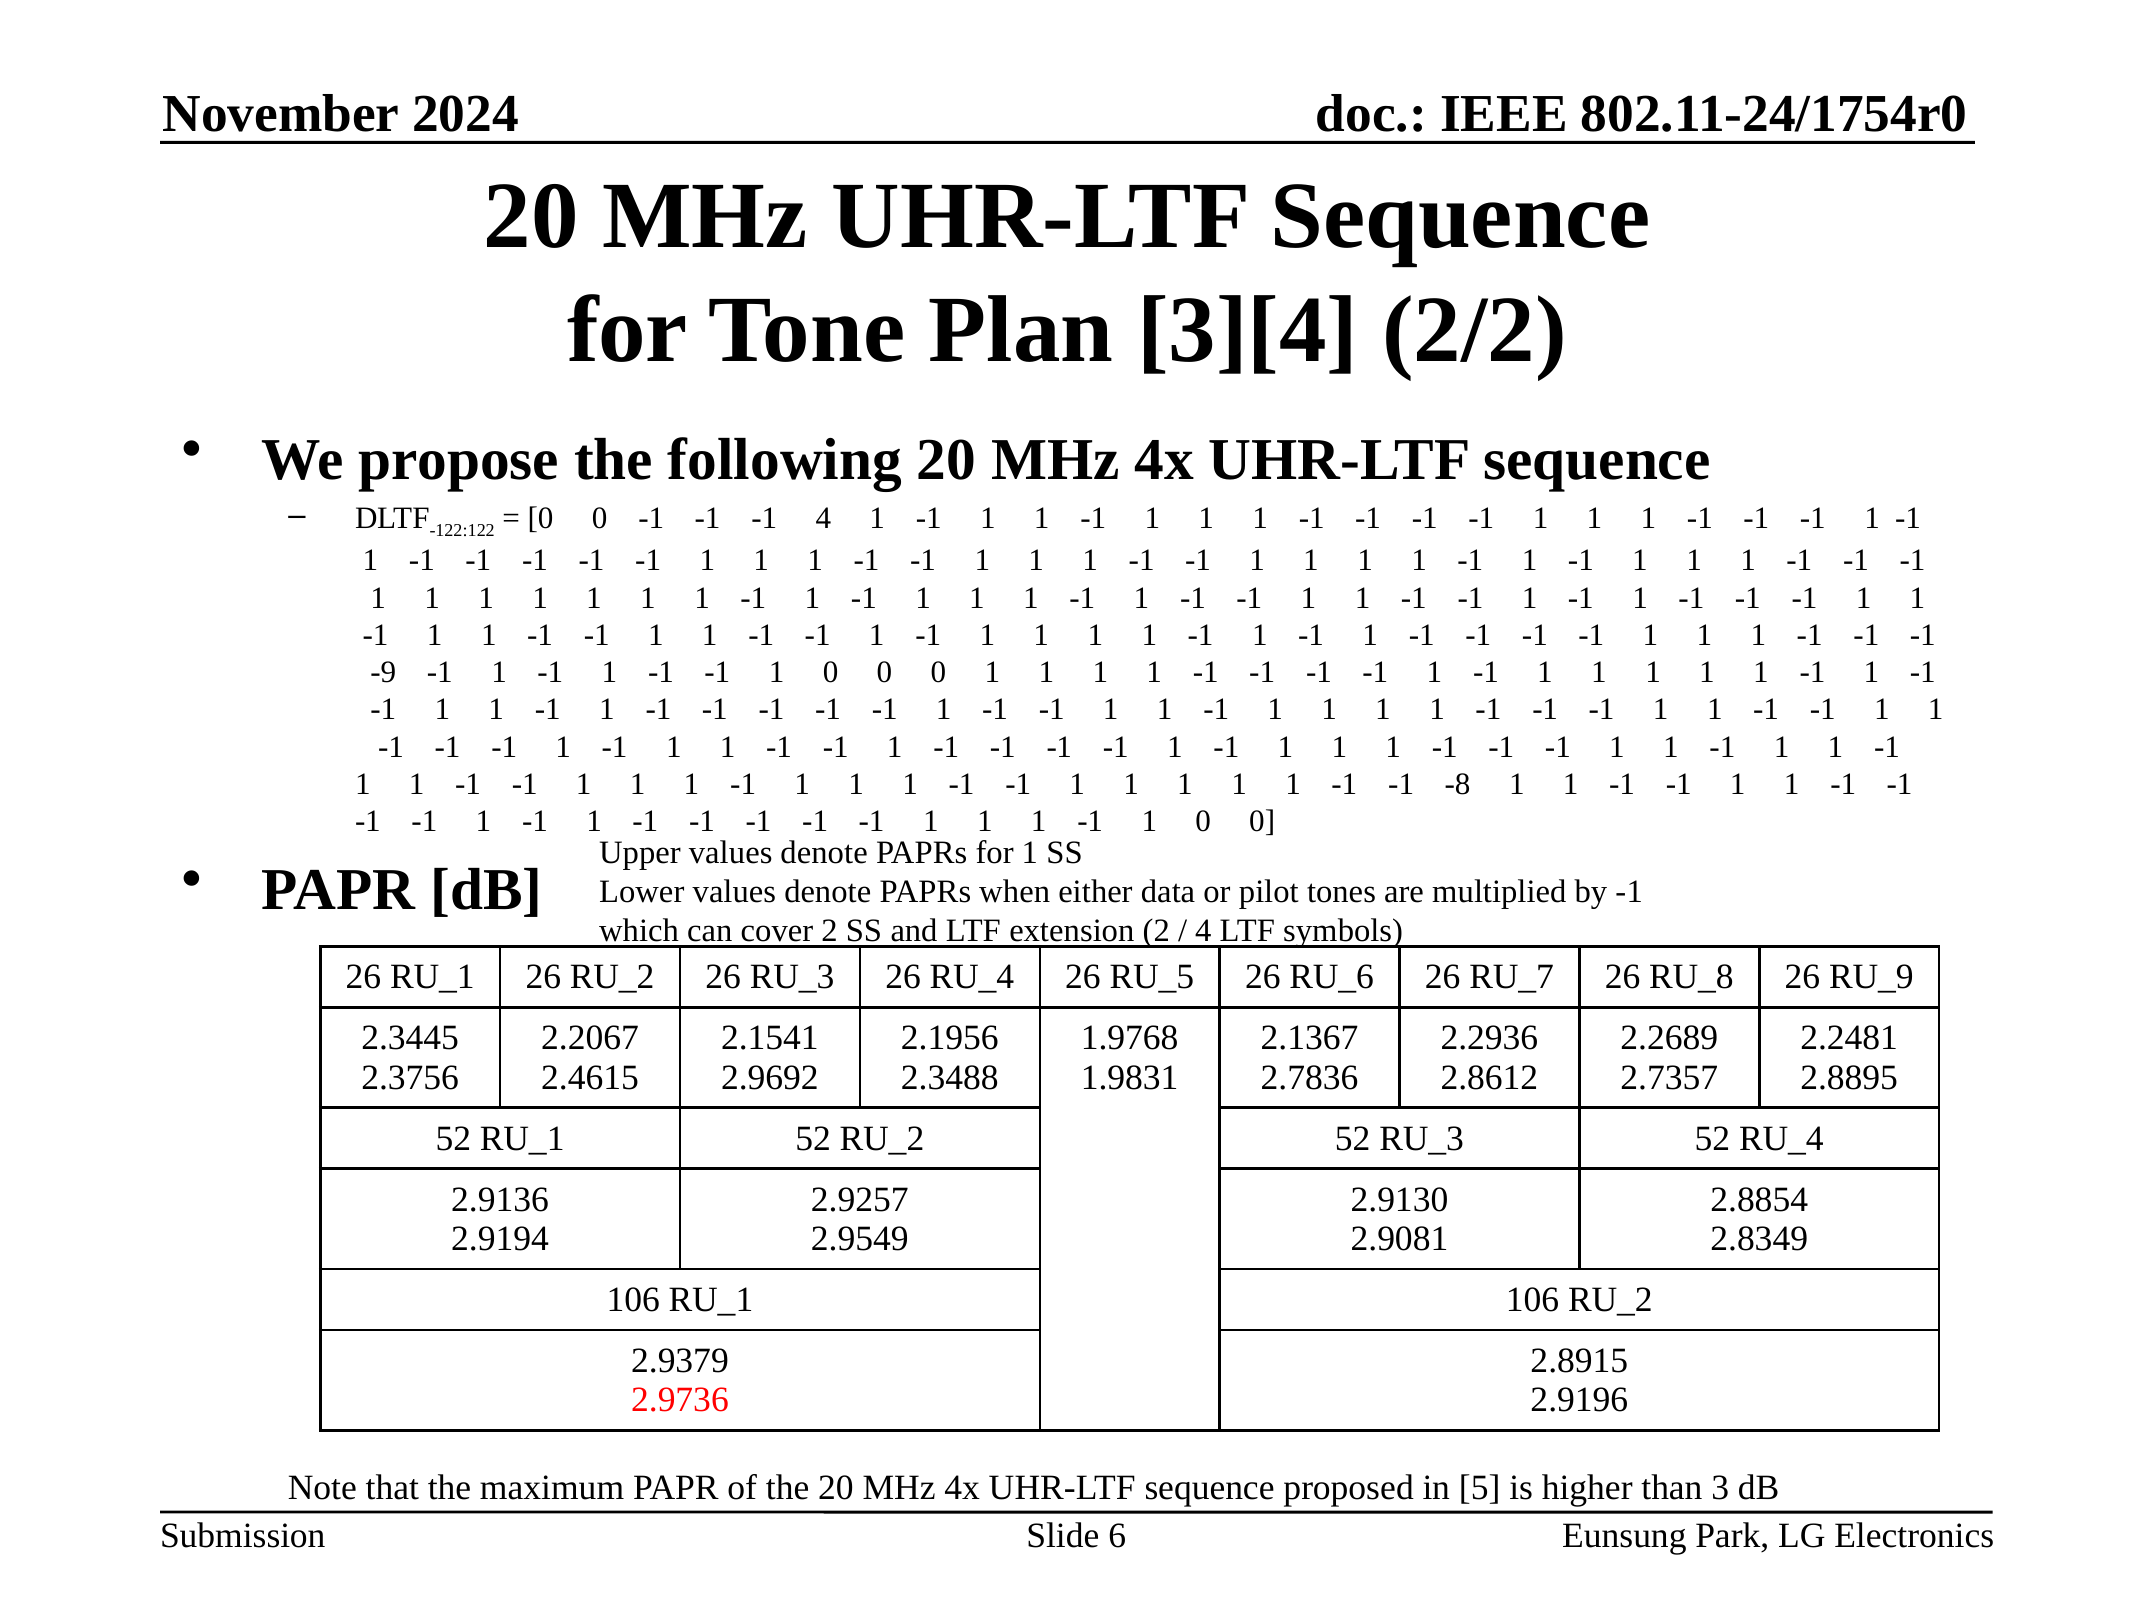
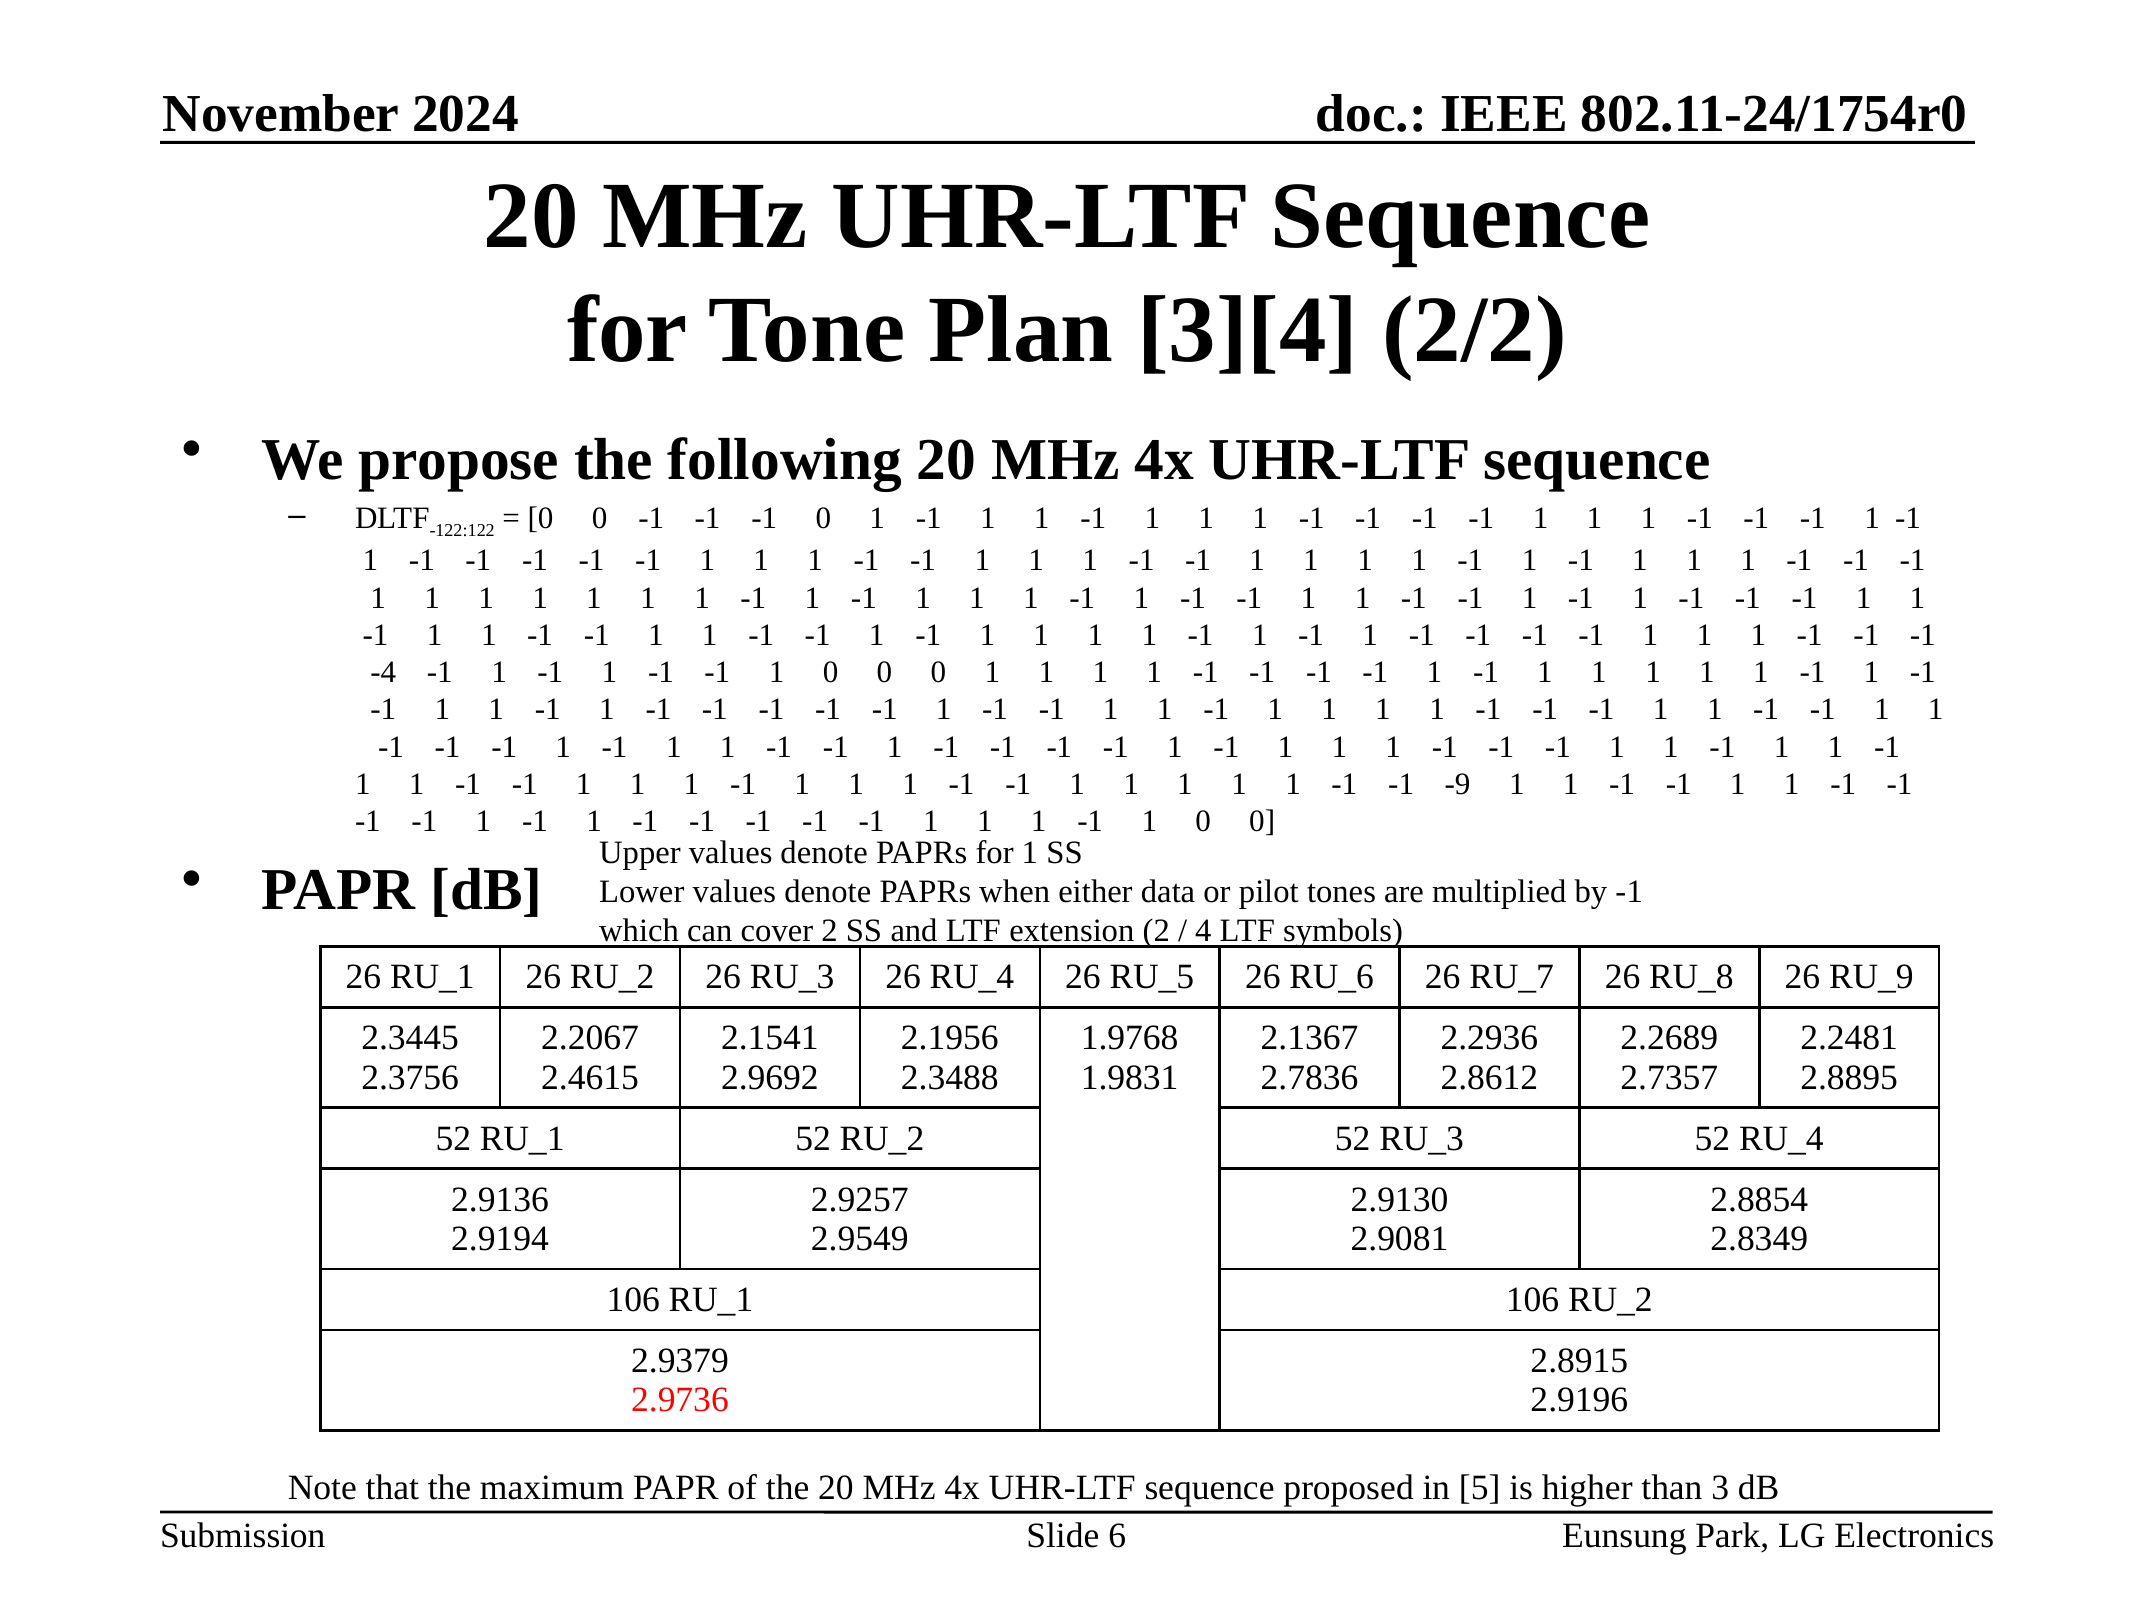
-1 4: 4 -> 0
-9: -9 -> -4
-8: -8 -> -9
